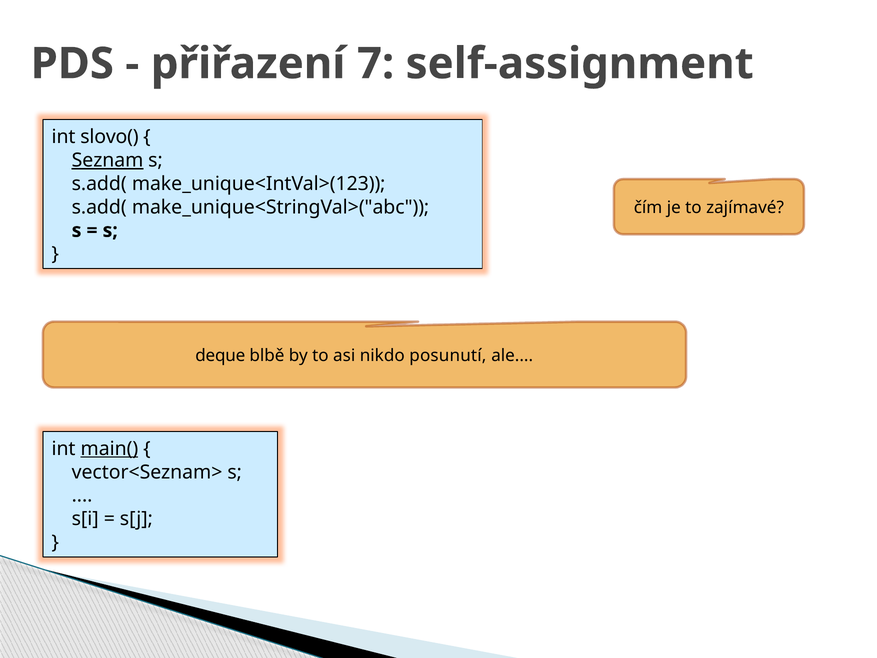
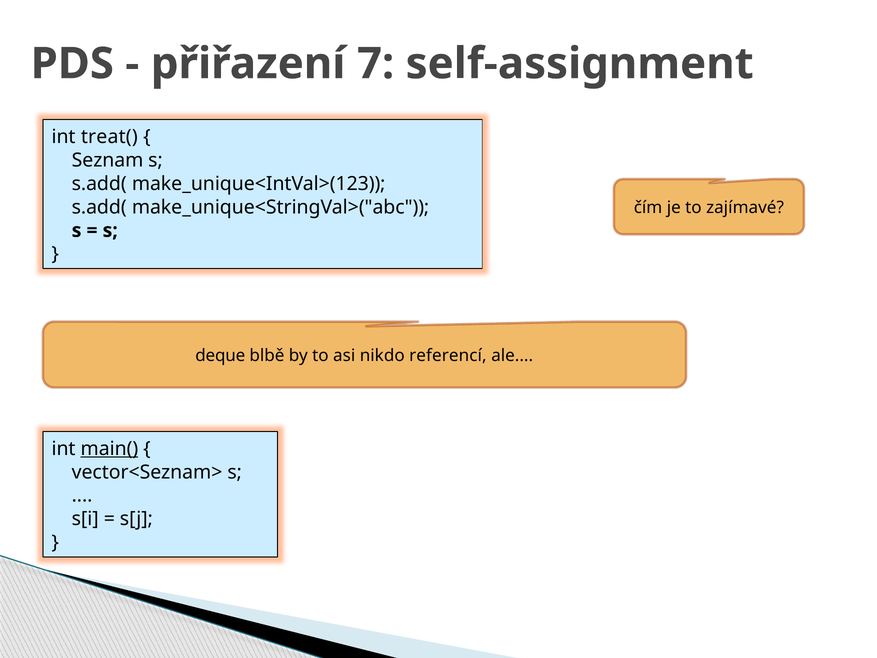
slovo(: slovo( -> treat(
Seznam underline: present -> none
posunutí: posunutí -> referencí
